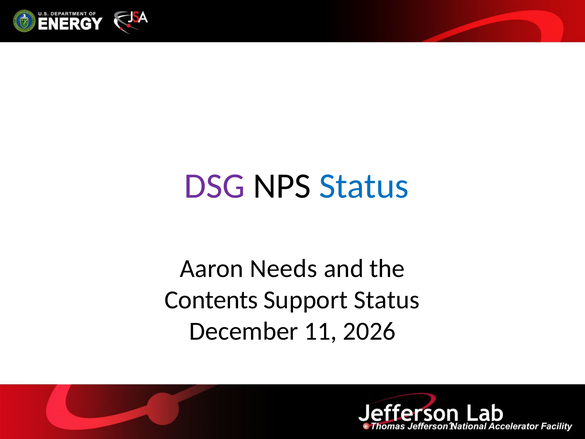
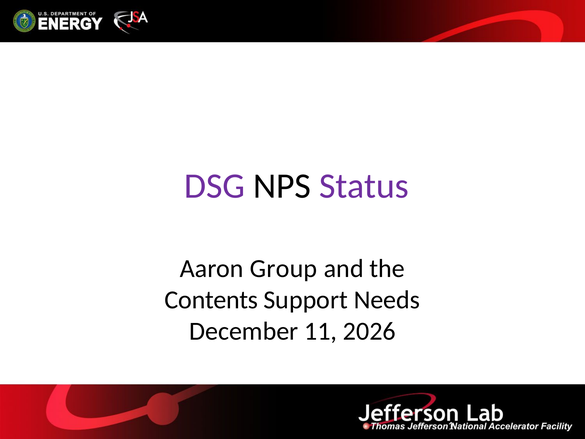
Status at (364, 186) colour: blue -> purple
Needs: Needs -> Group
Support Status: Status -> Needs
